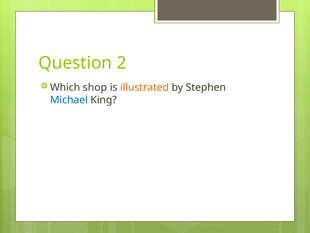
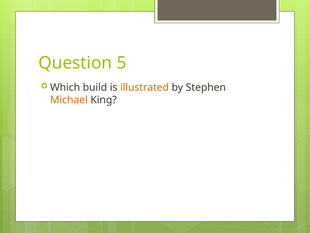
2: 2 -> 5
shop: shop -> build
Michael colour: blue -> orange
